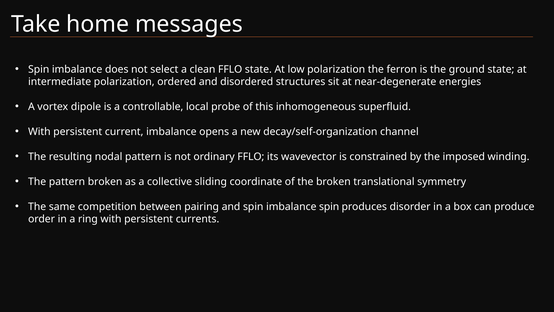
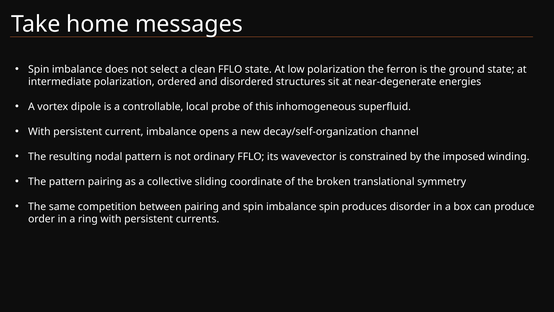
pattern broken: broken -> pairing
